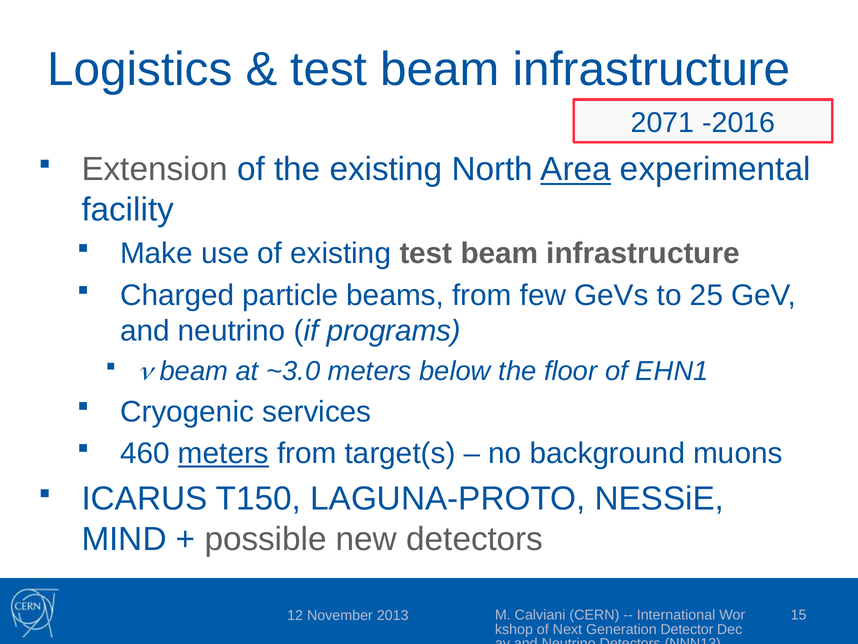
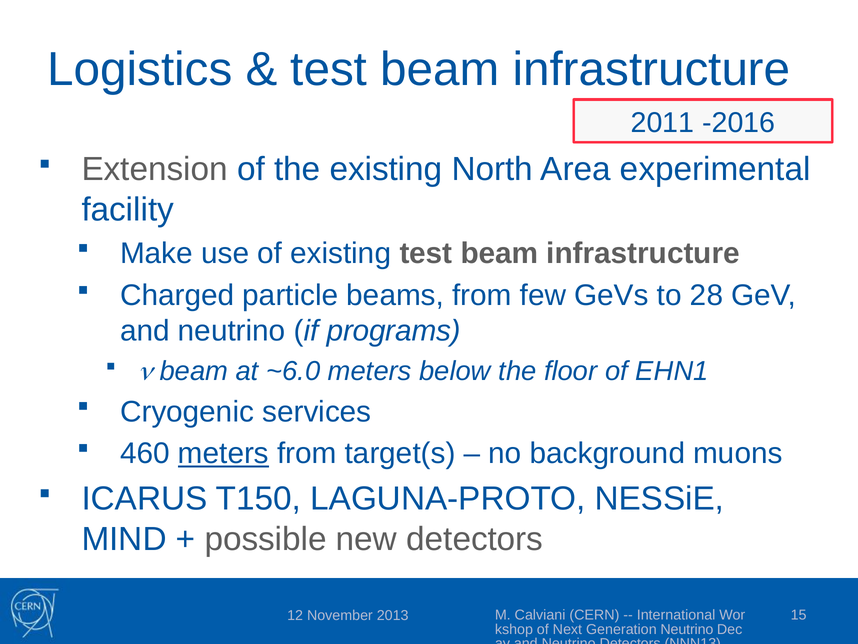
2071: 2071 -> 2011
Area underline: present -> none
25: 25 -> 28
~3.0: ~3.0 -> ~6.0
Generation Detector: Detector -> Neutrino
